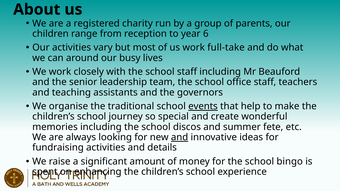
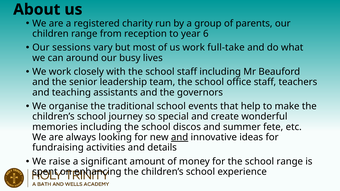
Our activities: activities -> sessions
events underline: present -> none
school bingo: bingo -> range
